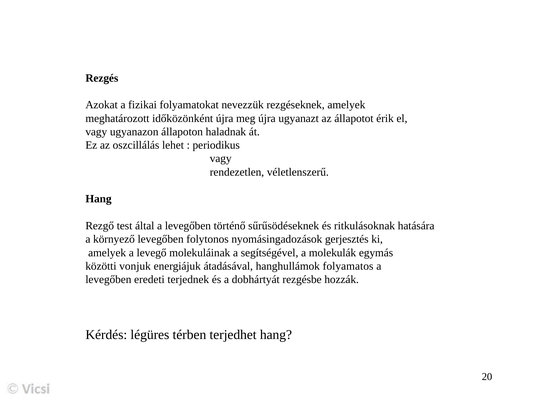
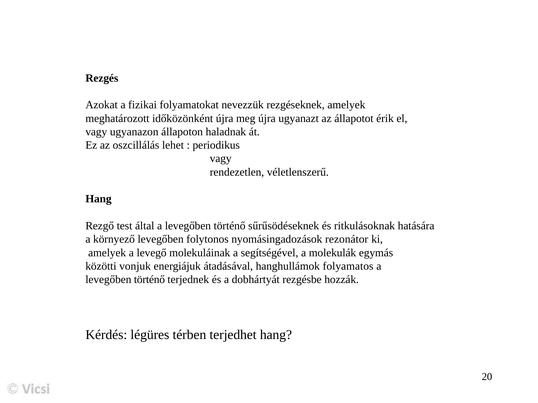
gerjesztés: gerjesztés -> rezonátor
eredeti at (149, 280): eredeti -> történő
